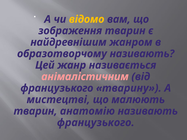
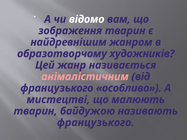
відомо colour: yellow -> white
образотворчому називають: називають -> художників
тварину: тварину -> особливо
анатомію: анатомію -> байдужою
